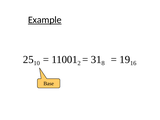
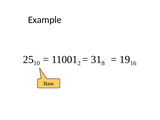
Example underline: present -> none
